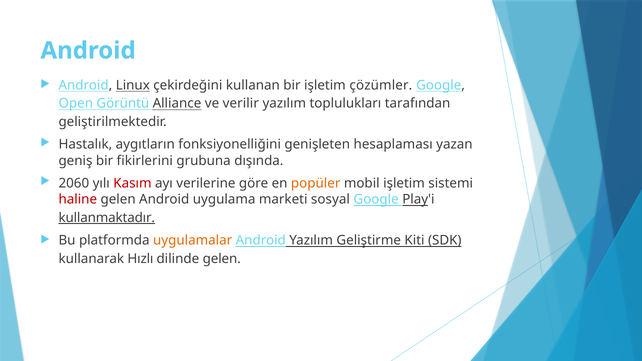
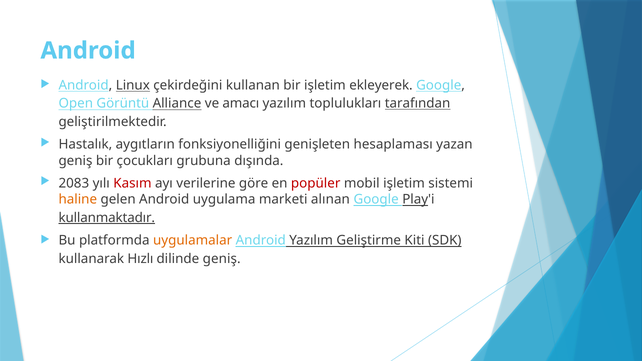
çözümler: çözümler -> ekleyerek
verilir: verilir -> amacı
tarafından underline: none -> present
fikirlerini: fikirlerini -> çocukları
2060: 2060 -> 2083
popüler colour: orange -> red
haline colour: red -> orange
sosyal: sosyal -> alınan
dilinde gelen: gelen -> geniş
